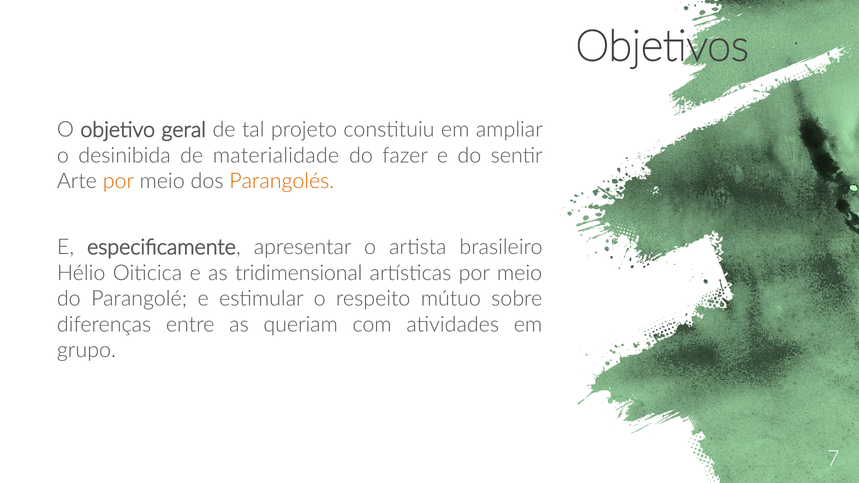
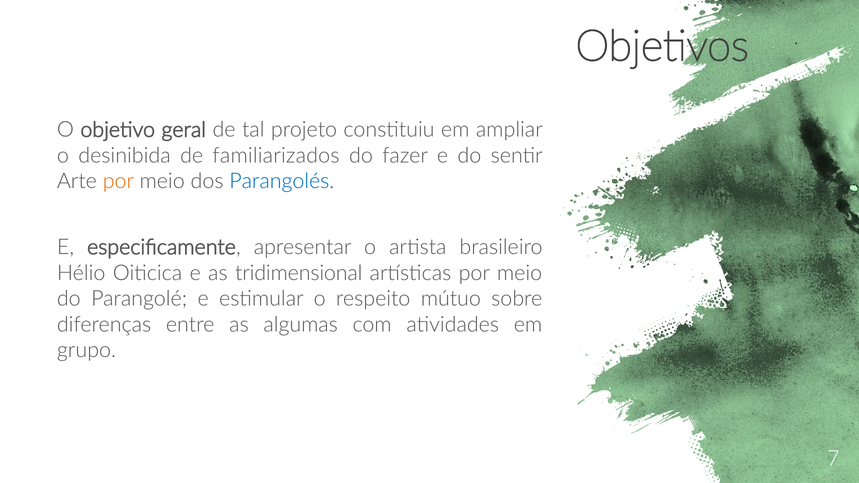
materialidade: materialidade -> familiarizados
Parangolés colour: orange -> blue
queriam: queriam -> algumas
